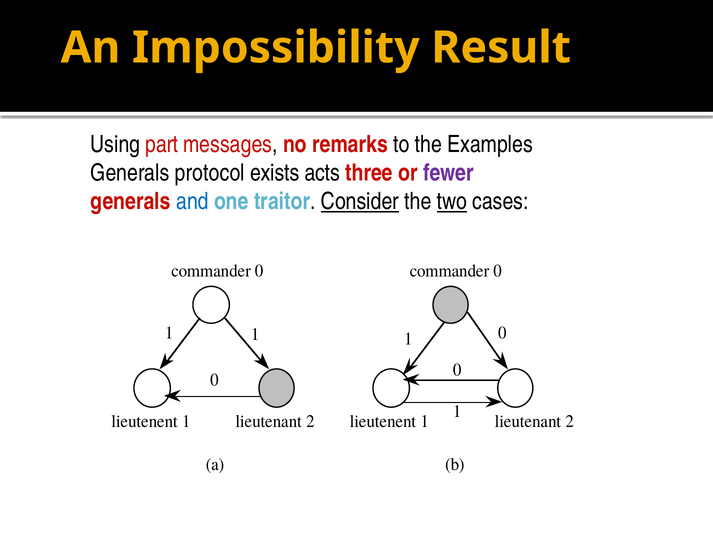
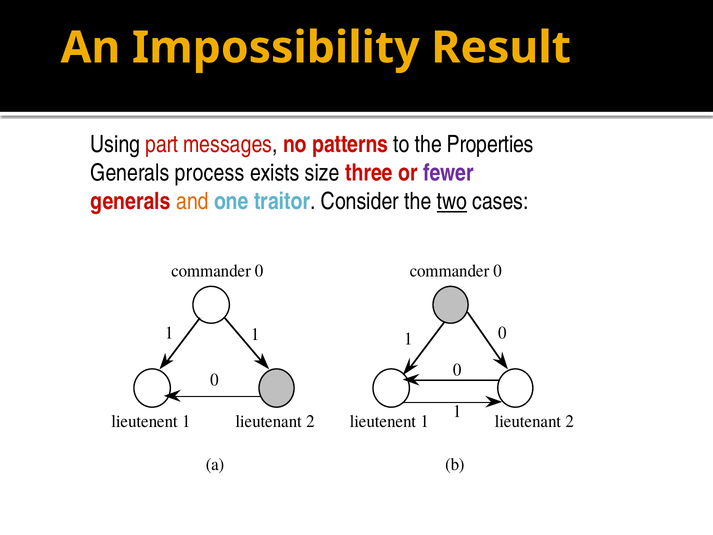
remarks: remarks -> patterns
Examples: Examples -> Properties
protocol: protocol -> process
acts: acts -> size
and colour: blue -> orange
Consider underline: present -> none
